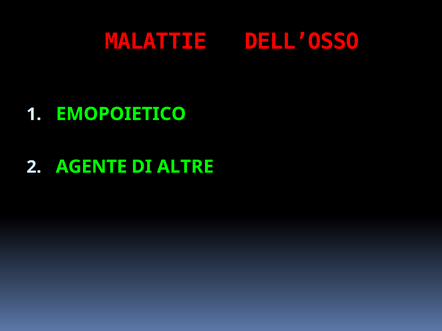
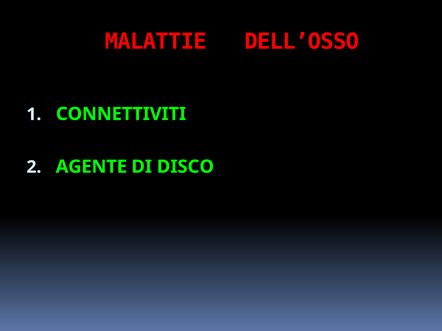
EMOPOIETICO: EMOPOIETICO -> CONNETTIVITI
ALTRE: ALTRE -> DISCO
